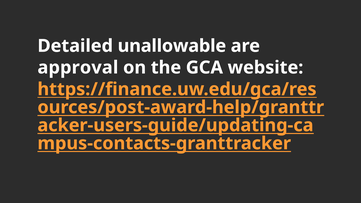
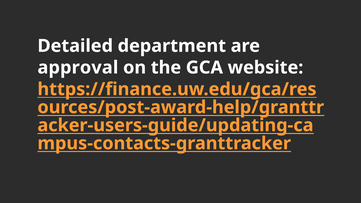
unallowable: unallowable -> department
